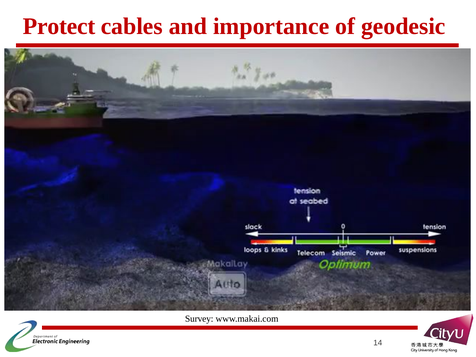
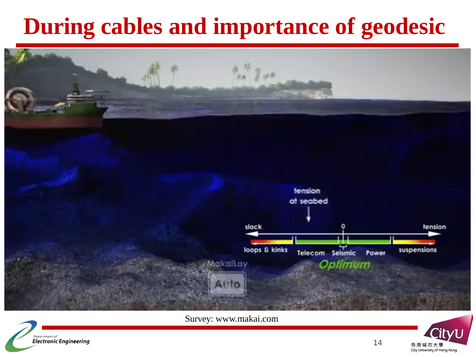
Protect: Protect -> During
